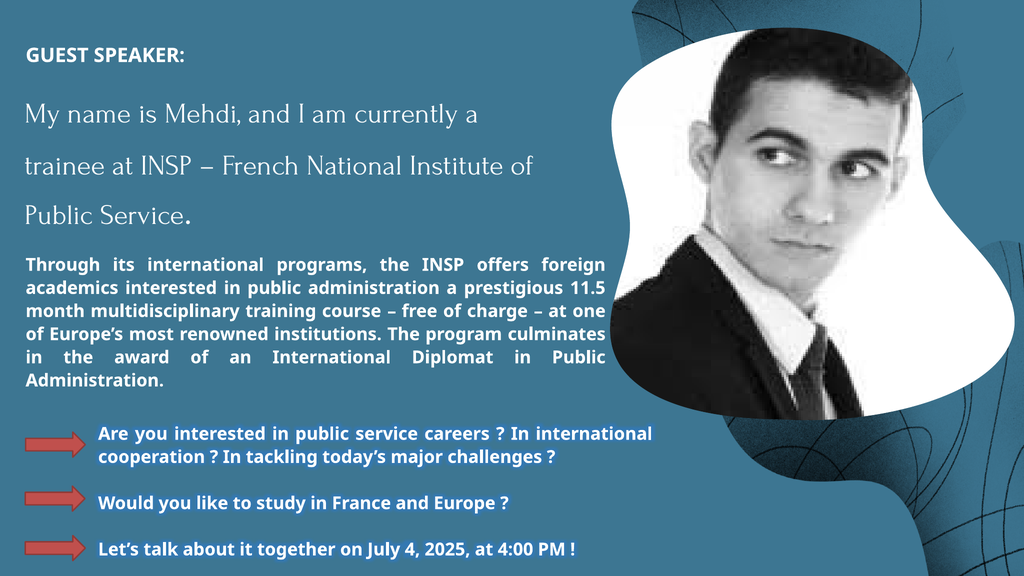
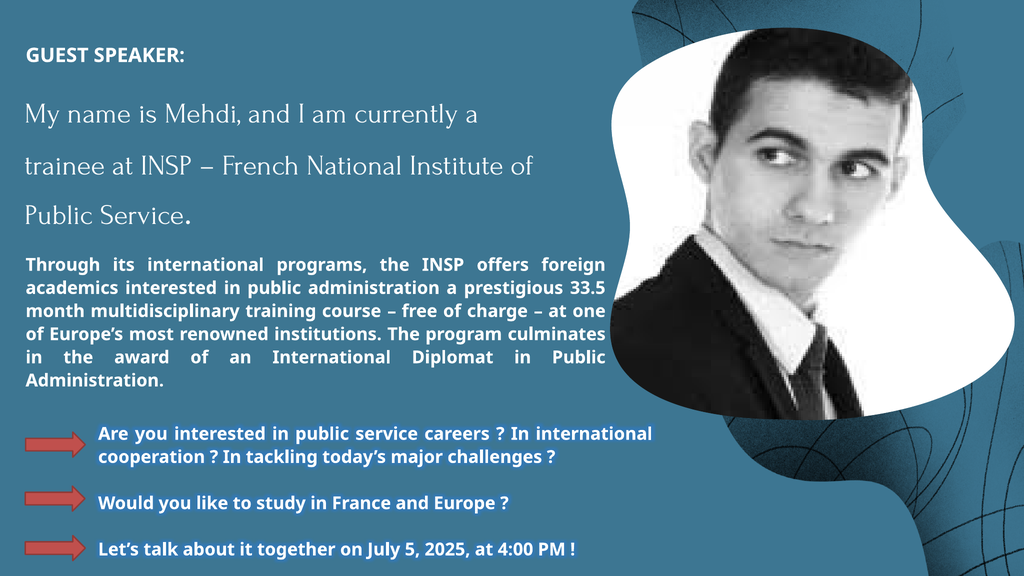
11.5: 11.5 -> 33.5
4: 4 -> 5
